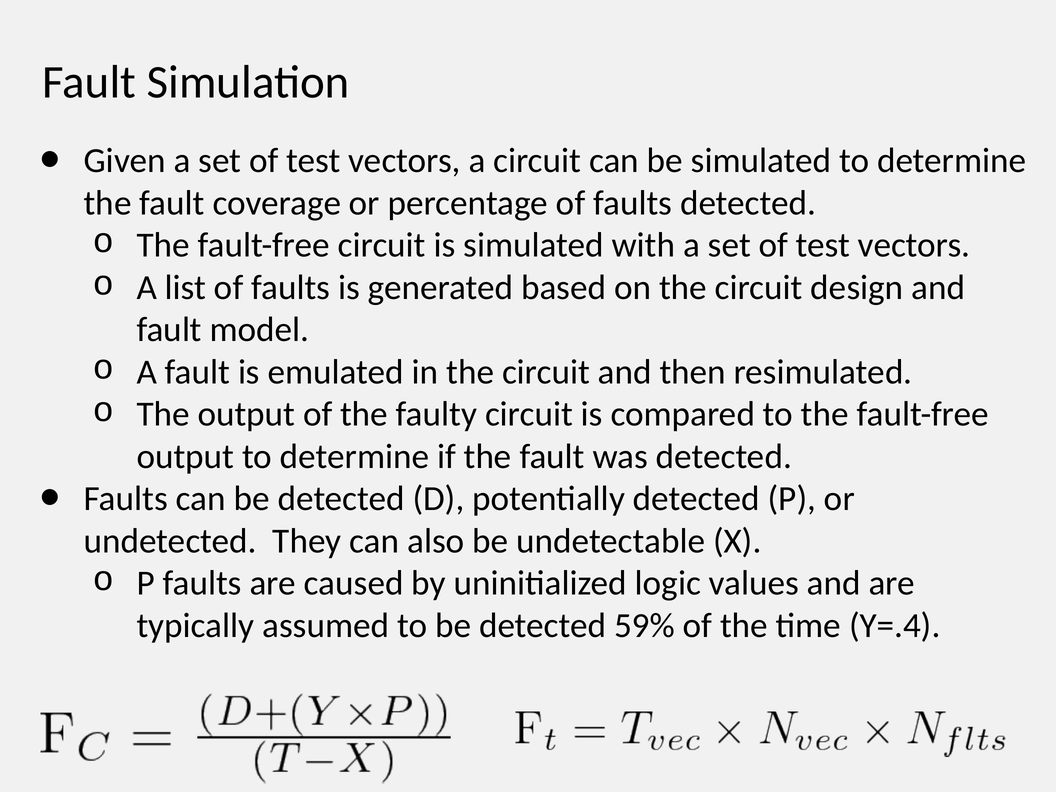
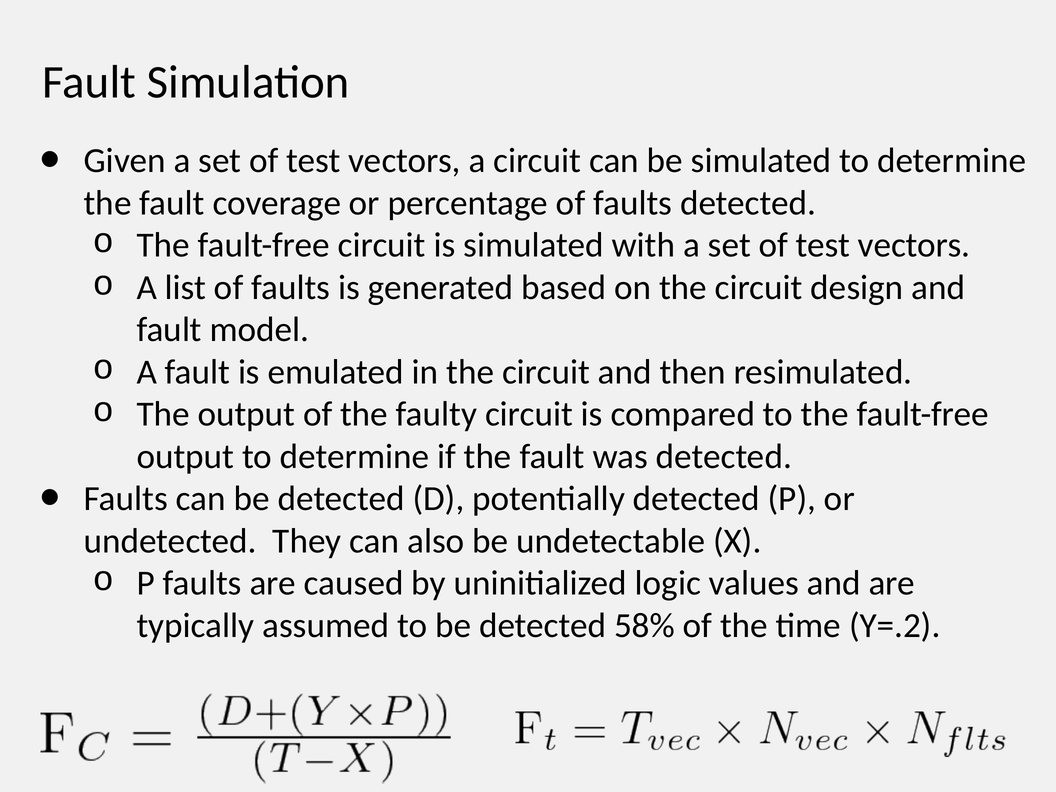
59%: 59% -> 58%
Y=.4: Y=.4 -> Y=.2
